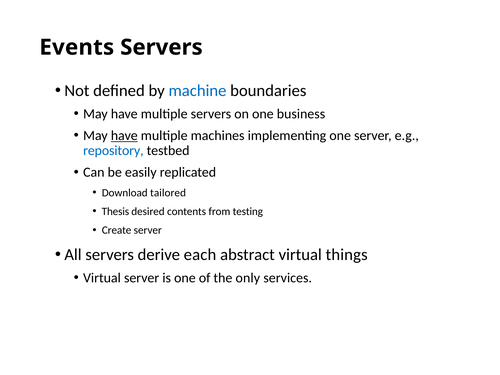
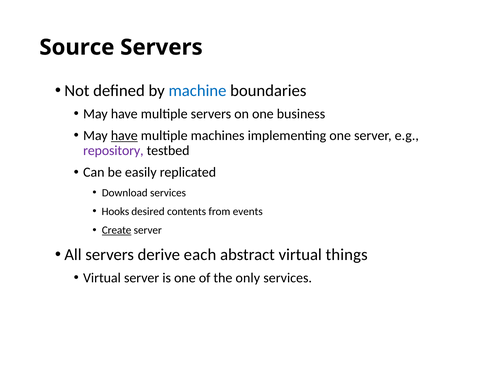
Events: Events -> Source
repository colour: blue -> purple
Download tailored: tailored -> services
Thesis: Thesis -> Hooks
testing: testing -> events
Create underline: none -> present
